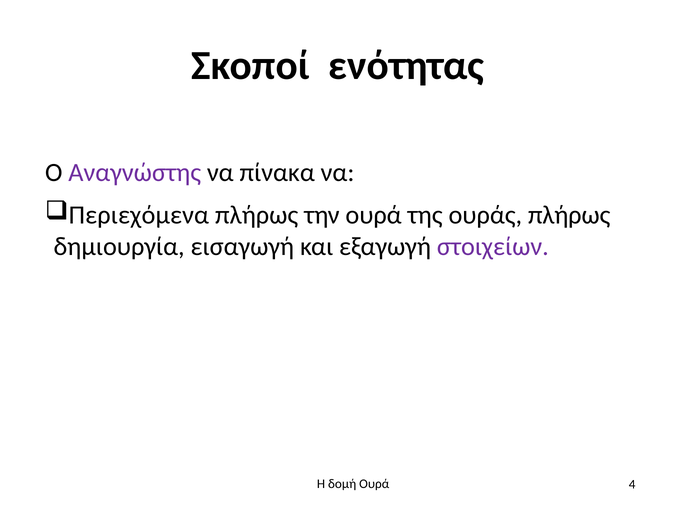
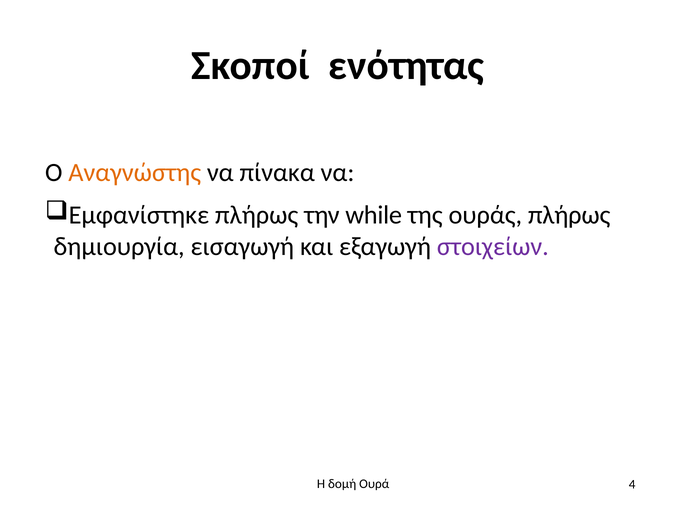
Αναγνώστης colour: purple -> orange
Περιεχόμενα: Περιεχόμενα -> Εμφανίστηκε
την ουρά: ουρά -> while
